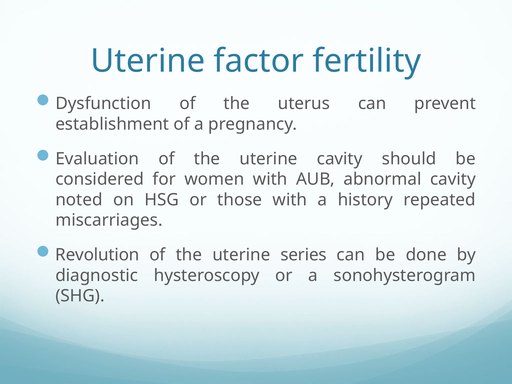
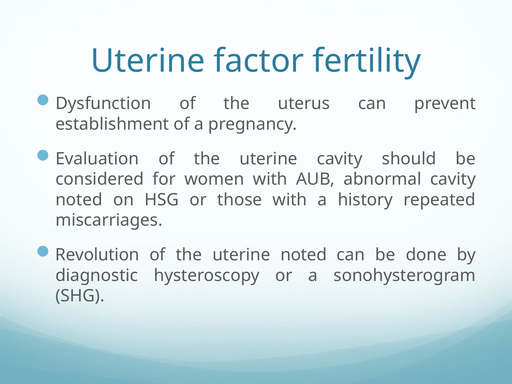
uterine series: series -> noted
